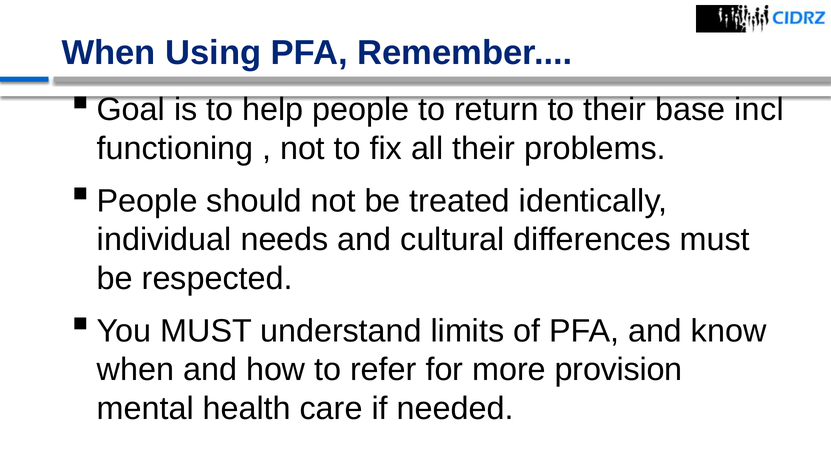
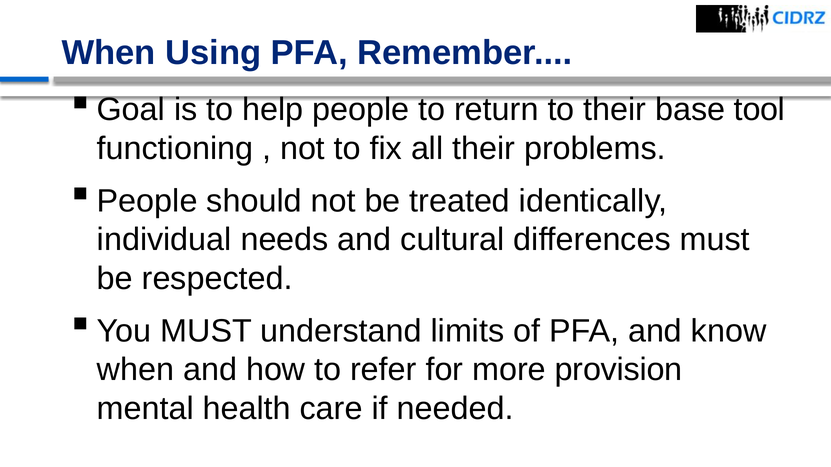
incl: incl -> tool
